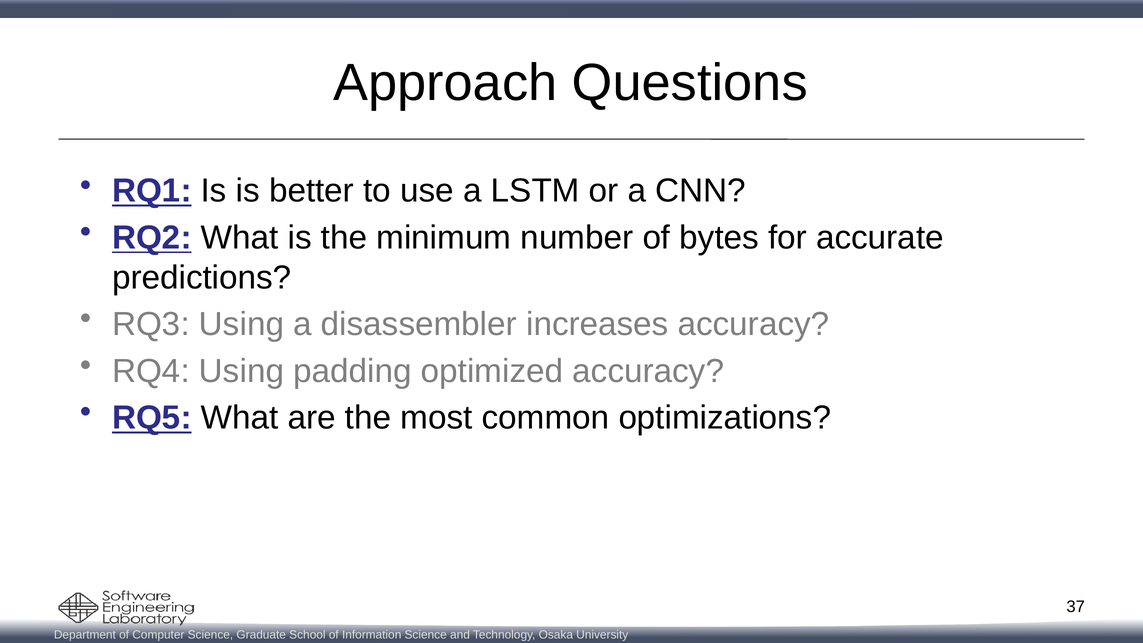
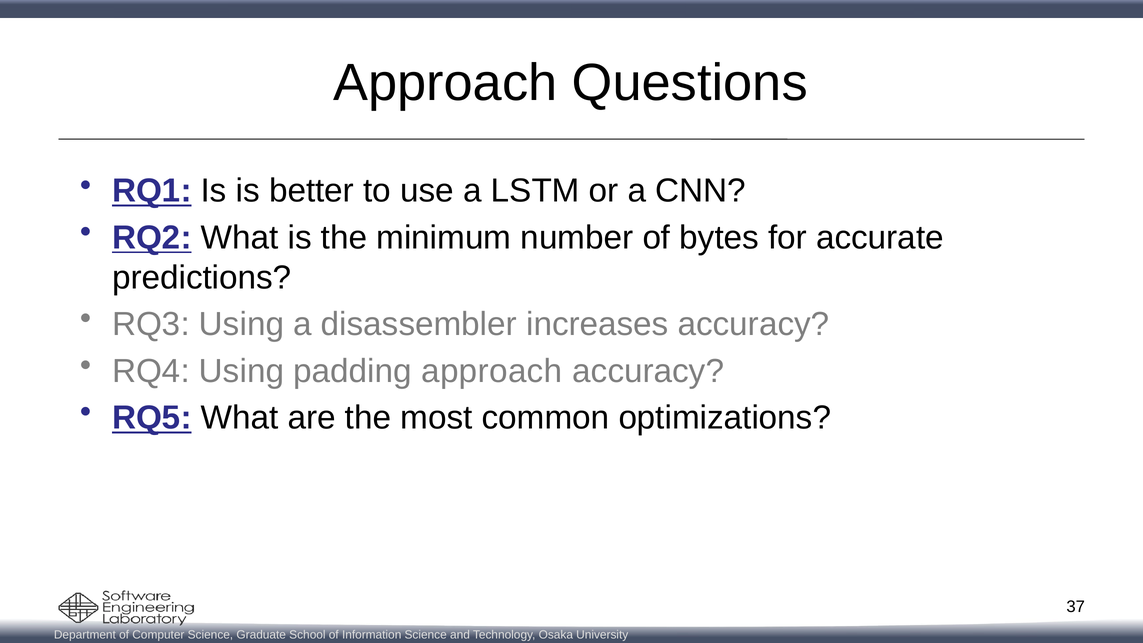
padding optimized: optimized -> approach
